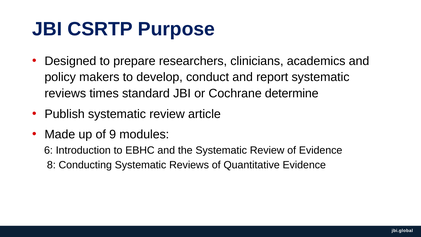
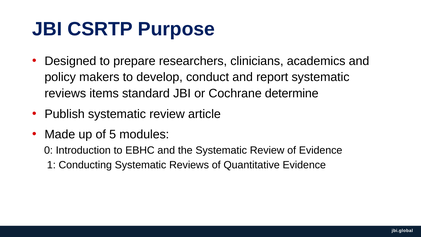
times: times -> items
9: 9 -> 5
6: 6 -> 0
8: 8 -> 1
